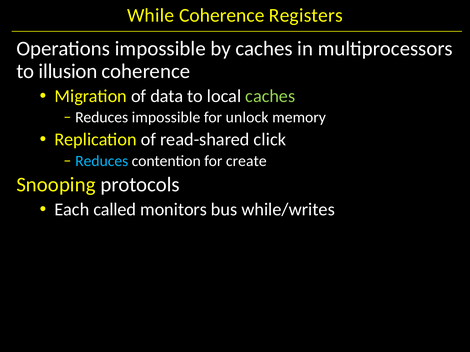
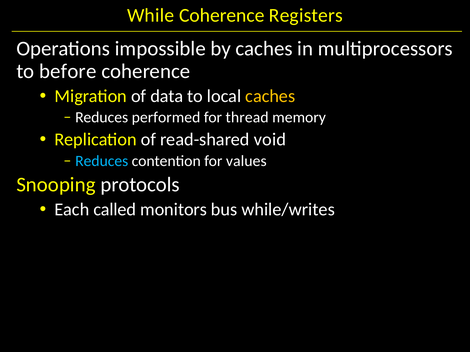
illusion: illusion -> before
caches at (270, 96) colour: light green -> yellow
Reduces impossible: impossible -> performed
unlock: unlock -> thread
click: click -> void
create: create -> values
